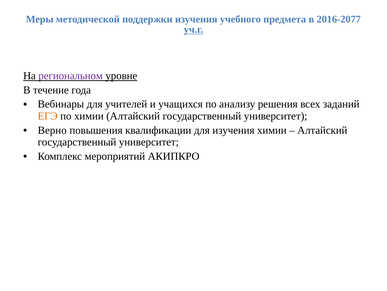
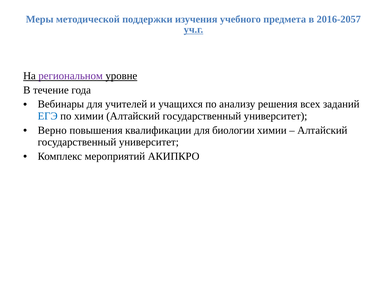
2016-2077: 2016-2077 -> 2016-2057
ЕГЭ colour: orange -> blue
для изучения: изучения -> биологии
